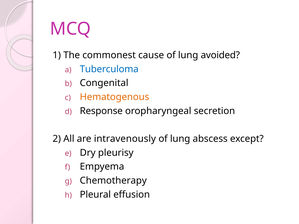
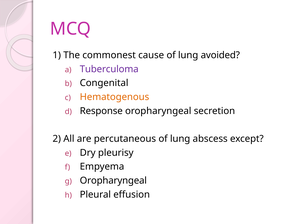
Tuberculoma colour: blue -> purple
intravenously: intravenously -> percutaneous
Chemotherapy at (113, 181): Chemotherapy -> Oropharyngeal
